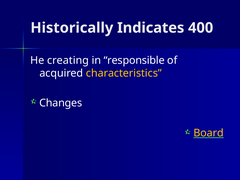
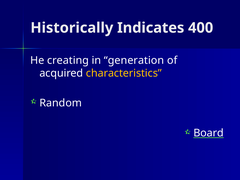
responsible: responsible -> generation
Changes: Changes -> Random
Board colour: yellow -> white
